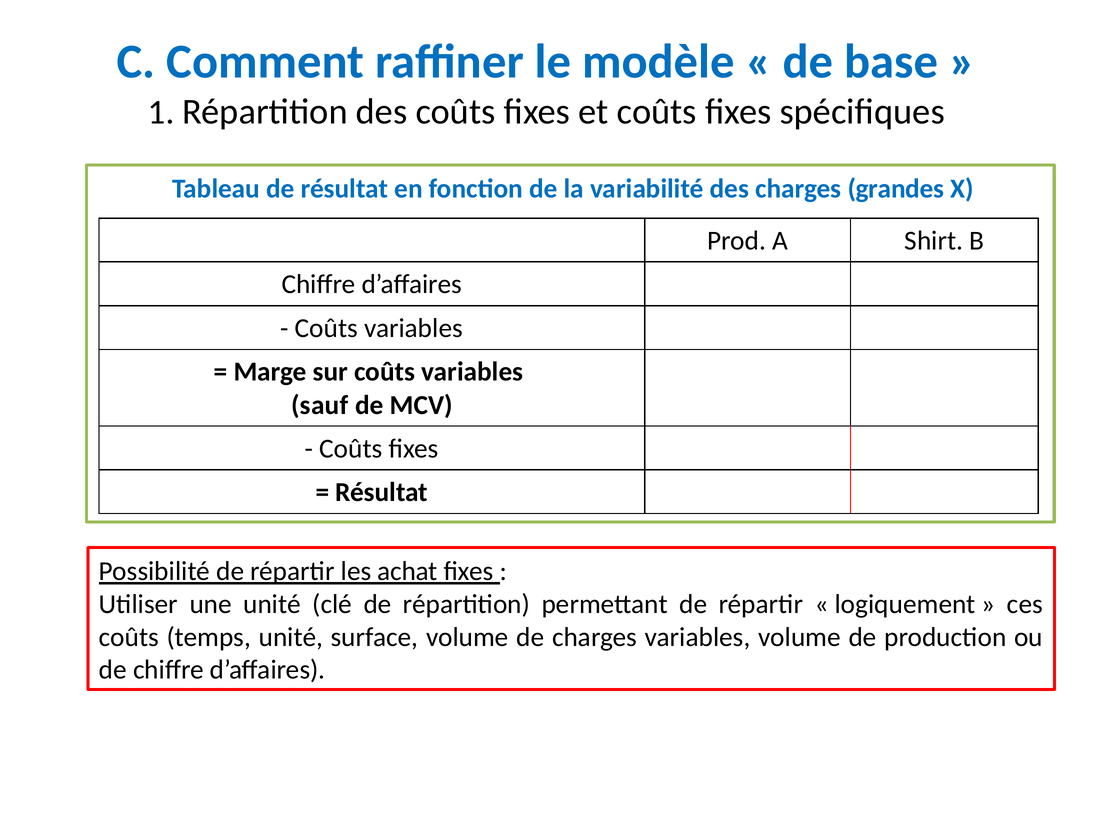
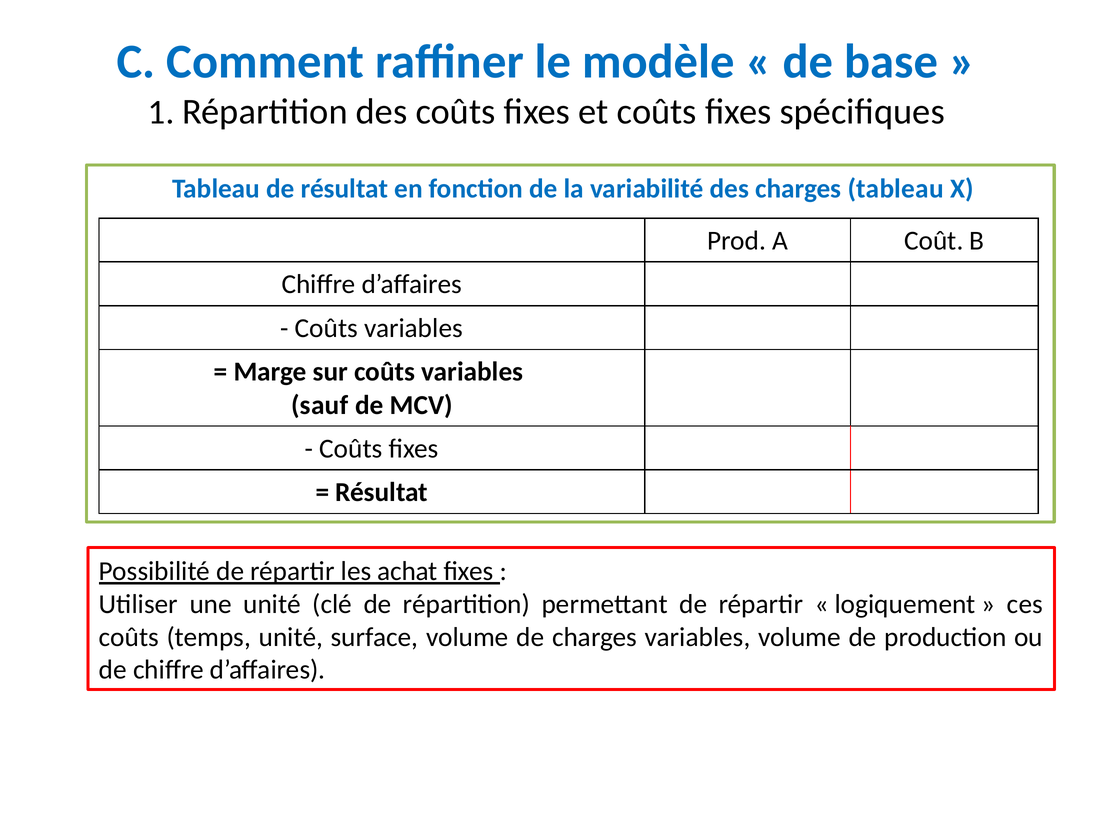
charges grandes: grandes -> tableau
Shirt: Shirt -> Coût
